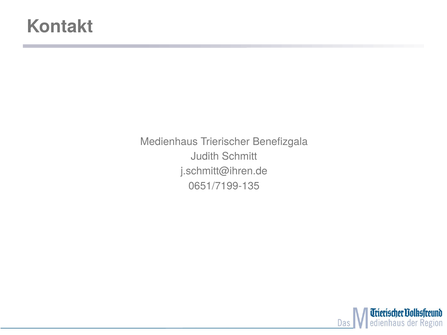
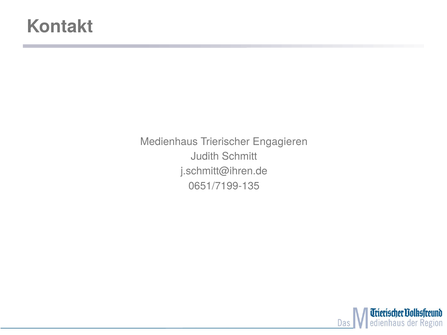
Benefizgala: Benefizgala -> Engagieren
